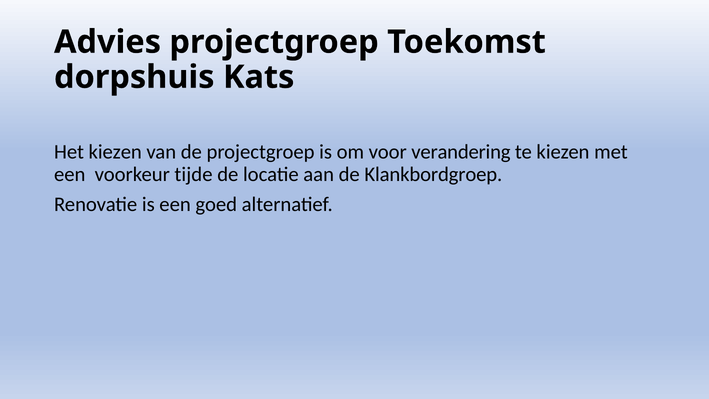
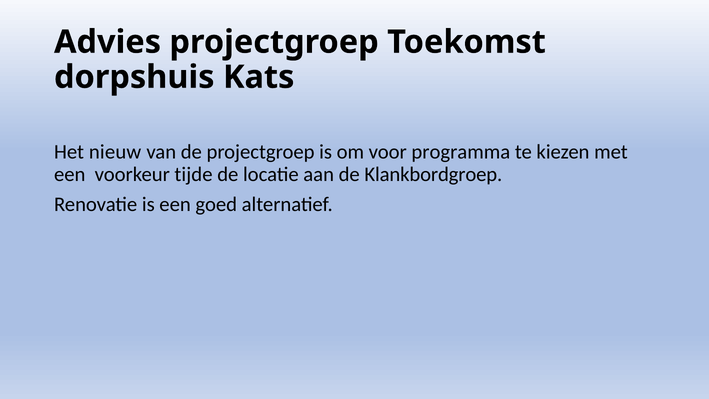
Het kiezen: kiezen -> nieuw
verandering: verandering -> programma
